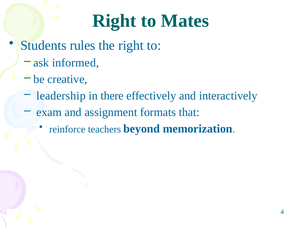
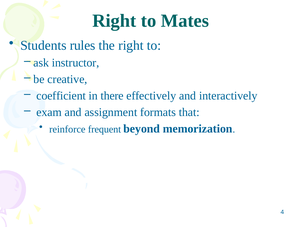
informed: informed -> instructor
leadership: leadership -> coefficient
teachers: teachers -> frequent
